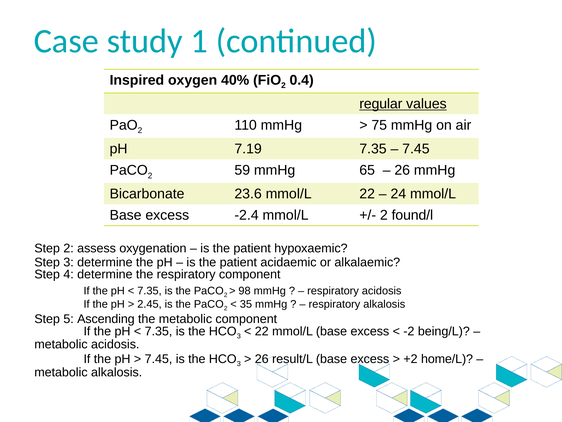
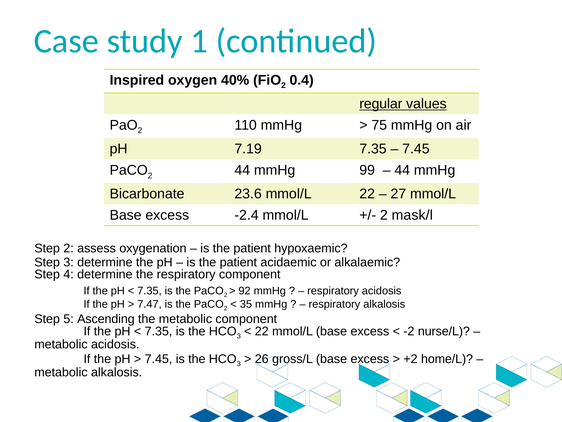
2 59: 59 -> 44
65: 65 -> 99
26 at (402, 170): 26 -> 44
24: 24 -> 27
found/l: found/l -> mask/l
98: 98 -> 92
2.45: 2.45 -> 7.47
being/L: being/L -> nurse/L
result/L: result/L -> gross/L
